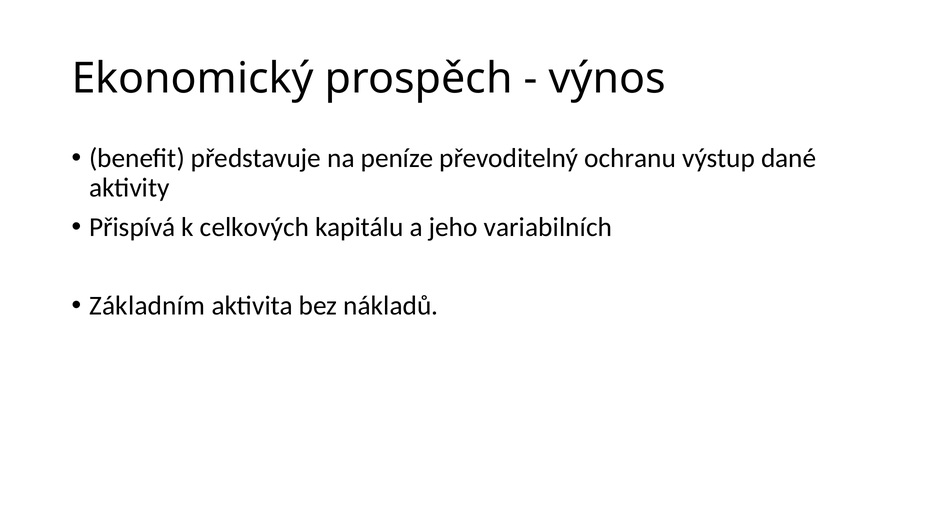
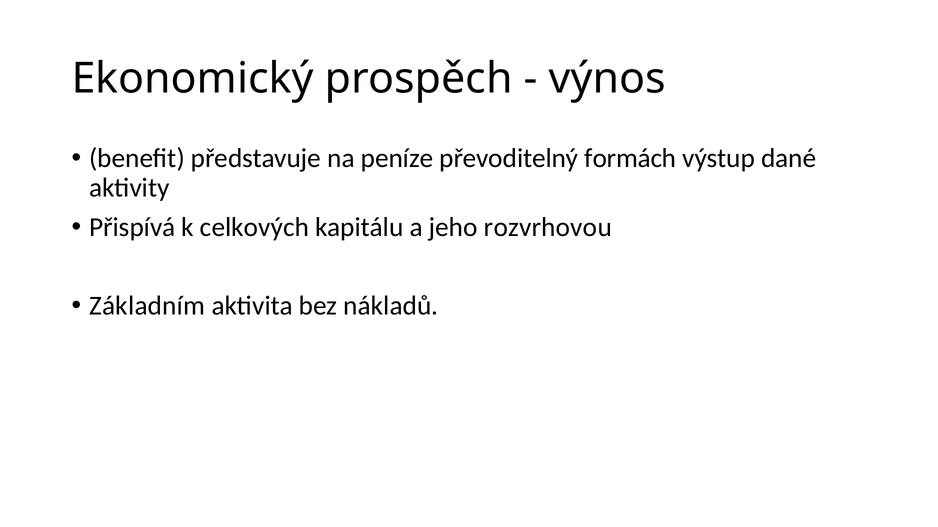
ochranu: ochranu -> formách
variabilních: variabilních -> rozvrhovou
